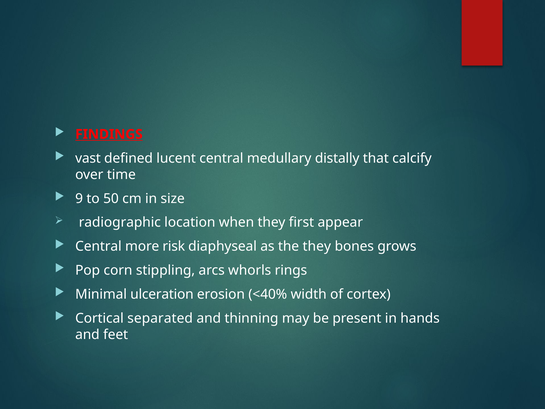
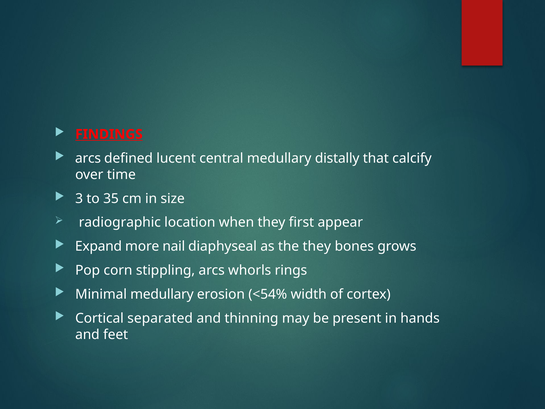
vast at (88, 158): vast -> arcs
9: 9 -> 3
50: 50 -> 35
Central at (98, 246): Central -> Expand
risk: risk -> nail
Minimal ulceration: ulceration -> medullary
<40%: <40% -> <54%
